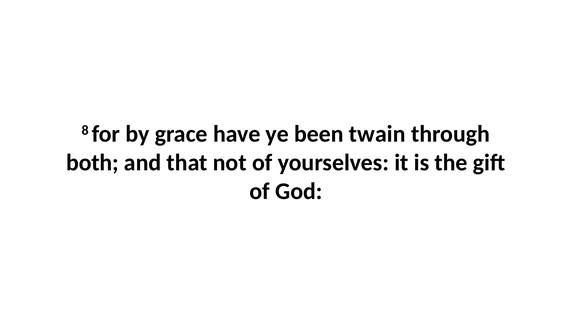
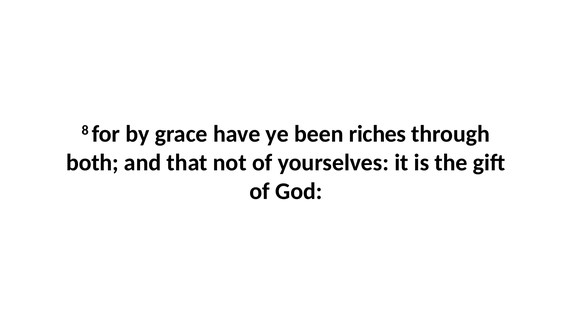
twain: twain -> riches
